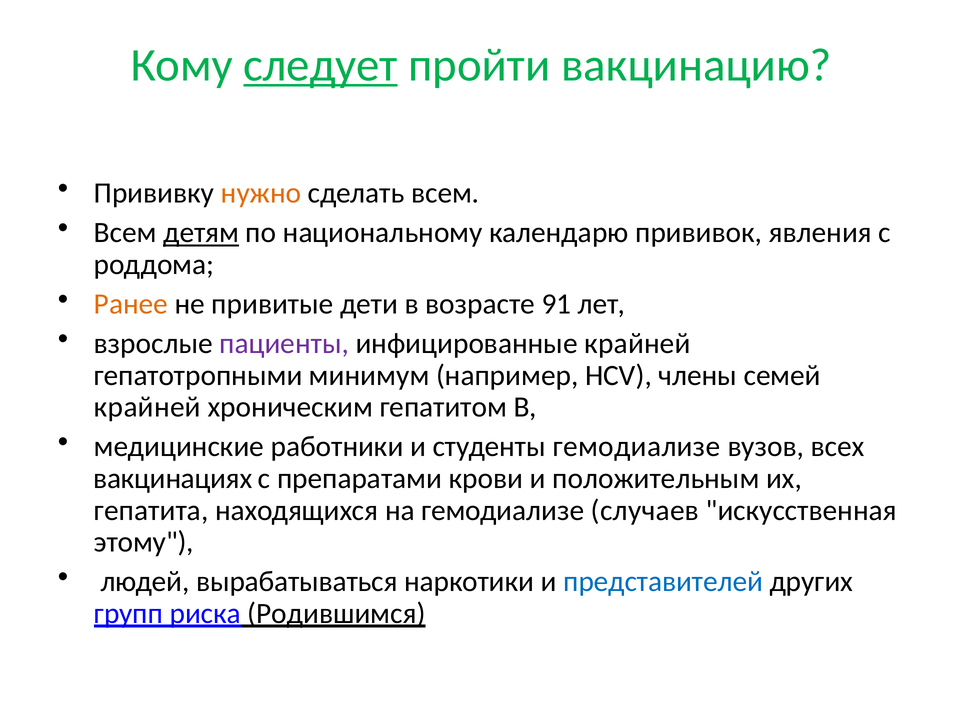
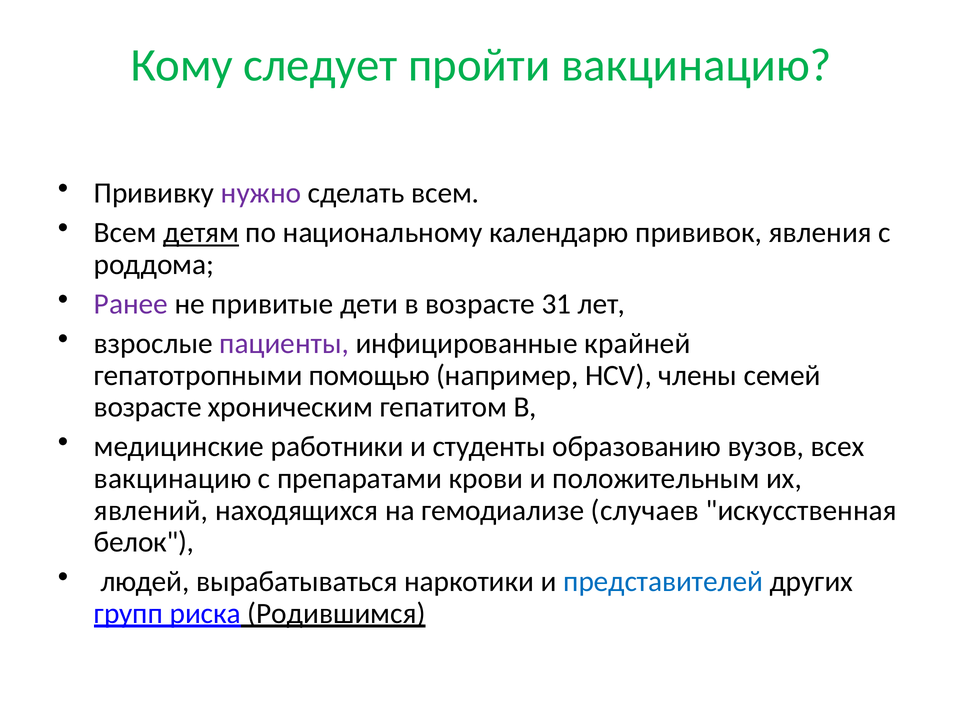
следует underline: present -> none
нужно colour: orange -> purple
Ранее colour: orange -> purple
91: 91 -> 31
минимум: минимум -> помощью
крайней at (147, 407): крайней -> возрасте
студенты гемодиализе: гемодиализе -> образованию
вакцинациях at (173, 478): вакцинациях -> вакцинацию
гепатита: гепатита -> явлений
этому: этому -> белок
